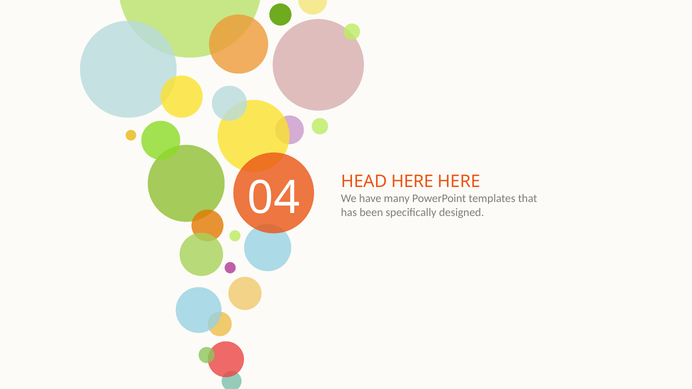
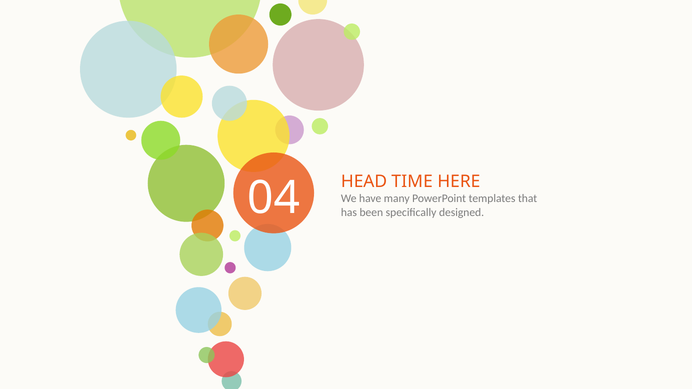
HEAD HERE: HERE -> TIME
